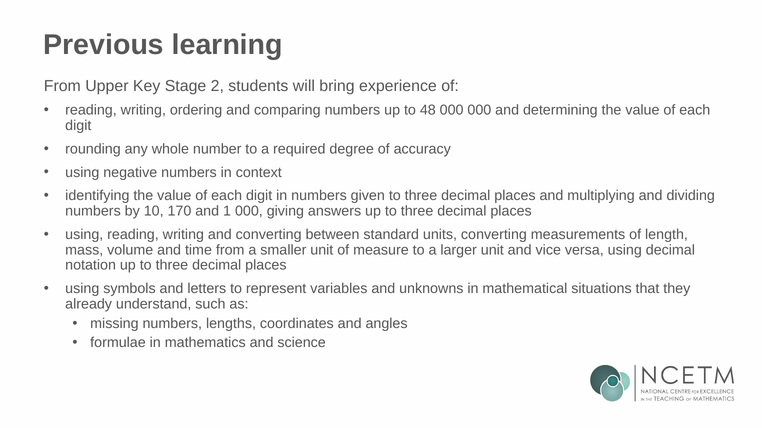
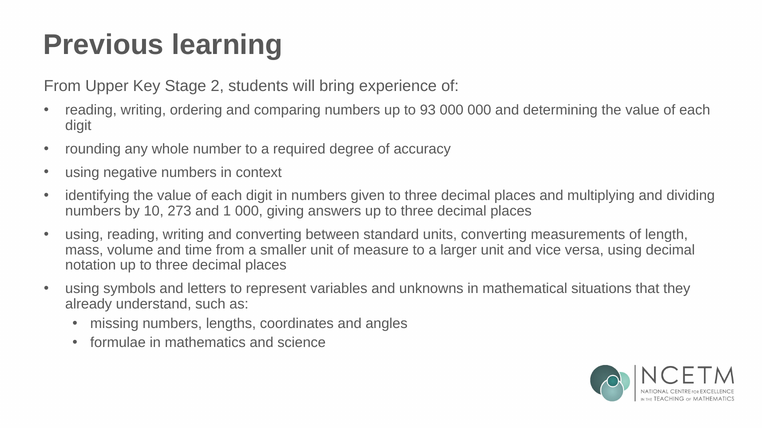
48: 48 -> 93
170: 170 -> 273
